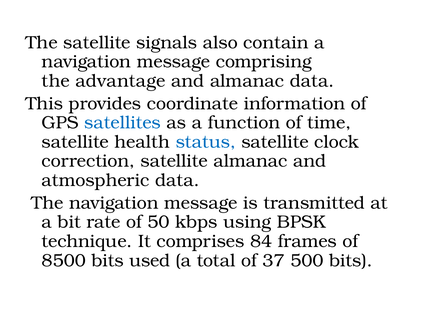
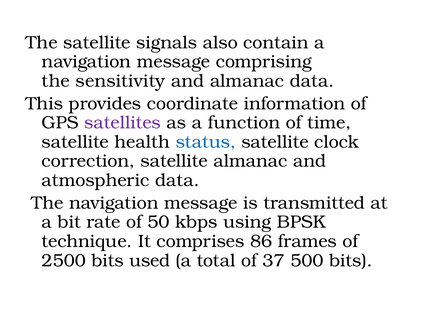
advantage: advantage -> sensitivity
satellites colour: blue -> purple
84: 84 -> 86
8500: 8500 -> 2500
